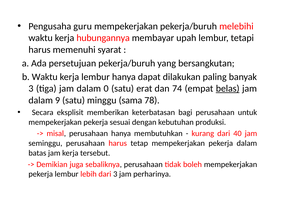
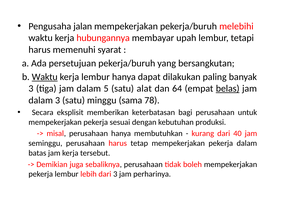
guru: guru -> jalan
Waktu at (45, 77) underline: none -> present
0: 0 -> 5
erat: erat -> alat
74: 74 -> 64
dalam 9: 9 -> 3
